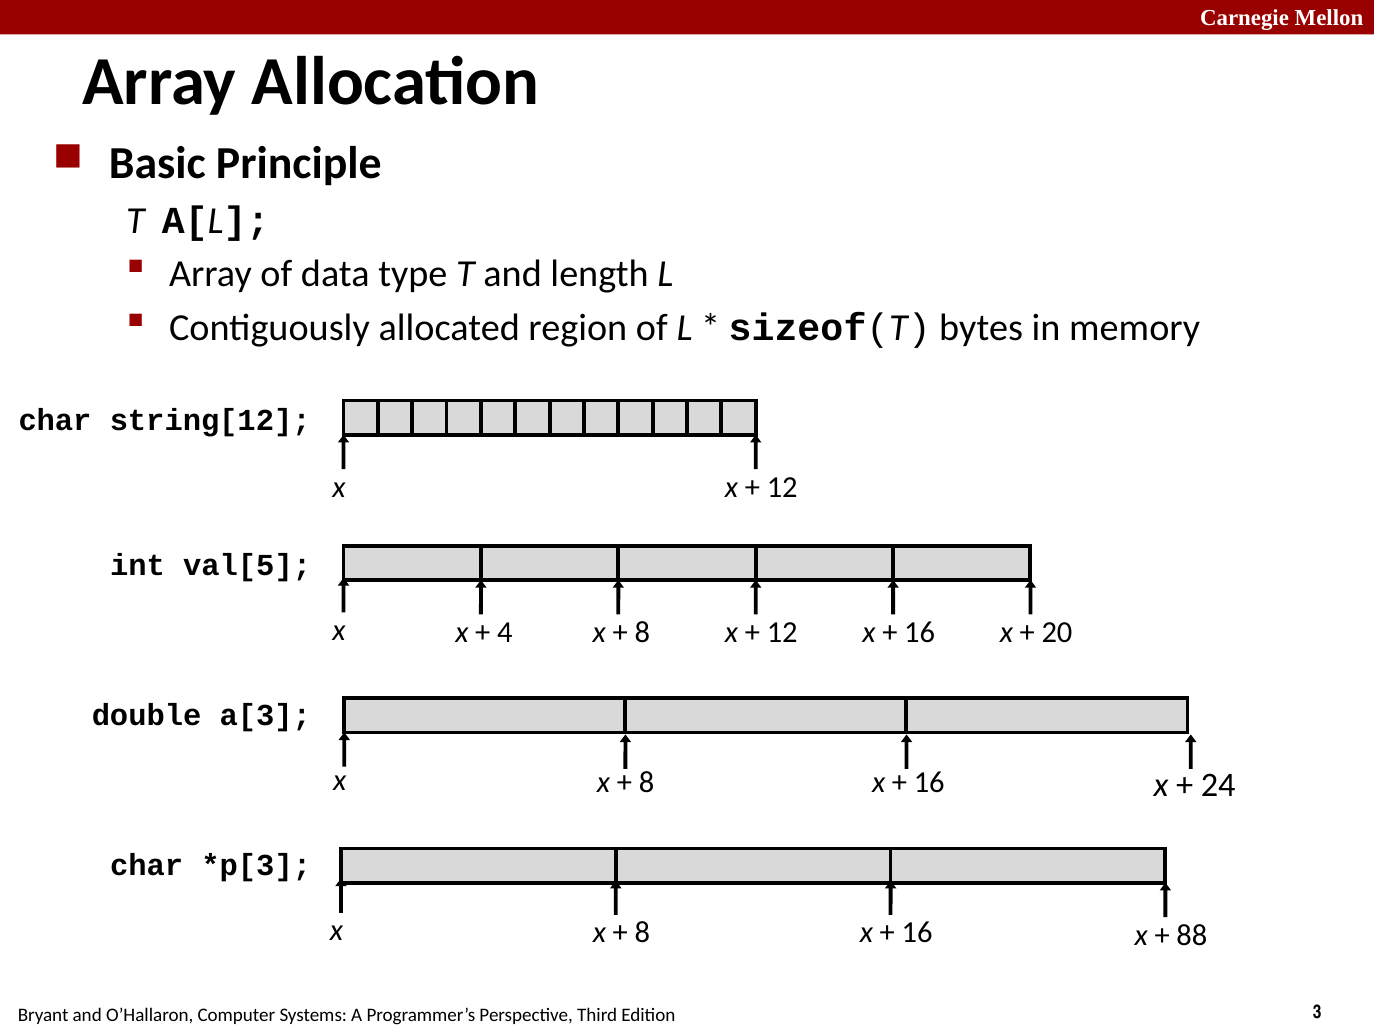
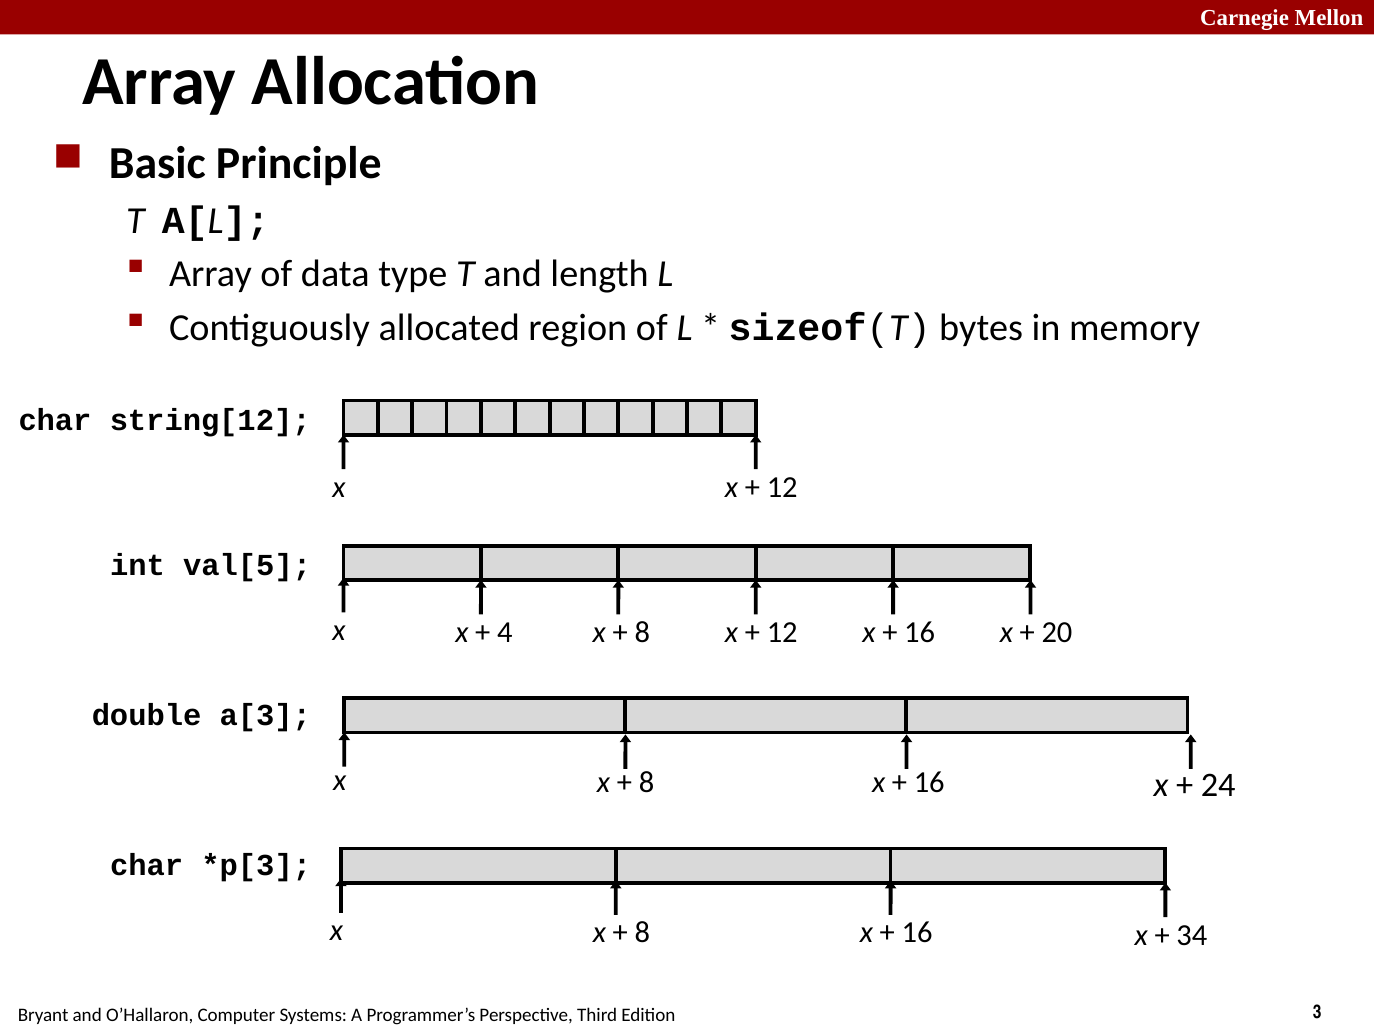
88: 88 -> 34
